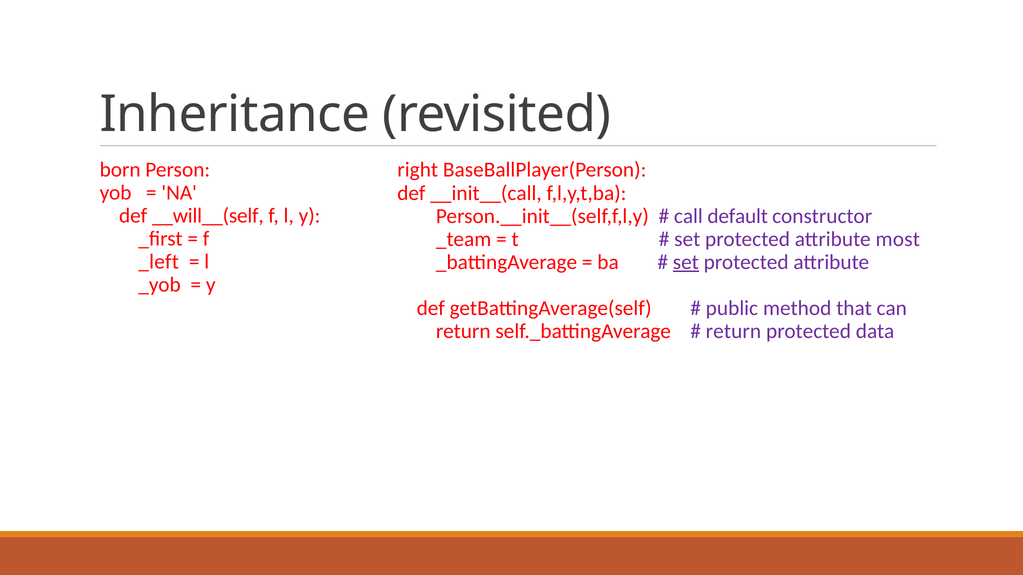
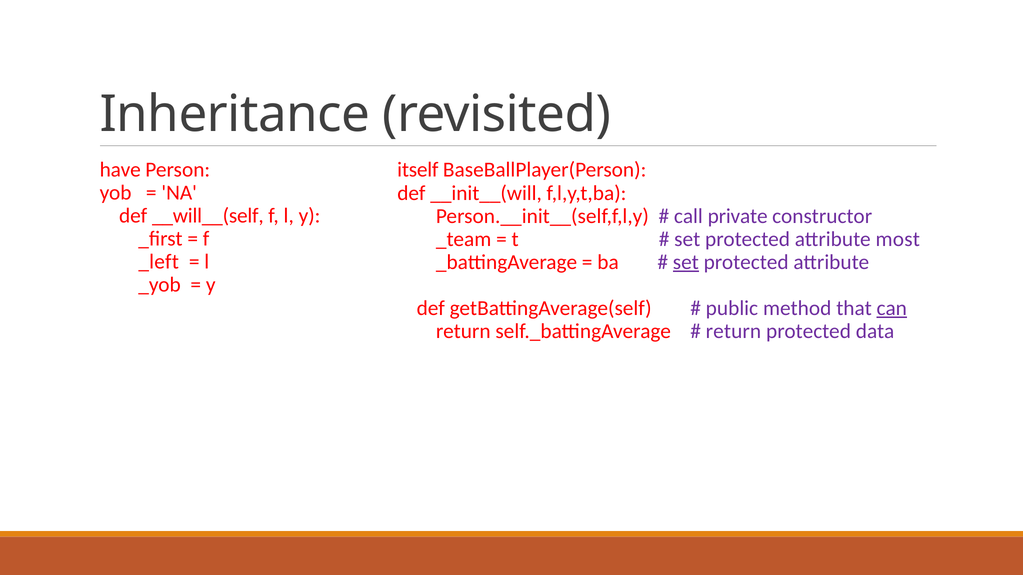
born: born -> have
right: right -> itself
__init__(call: __init__(call -> __init__(will
default: default -> private
can underline: none -> present
